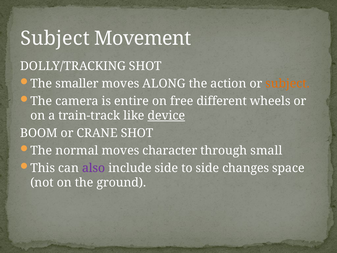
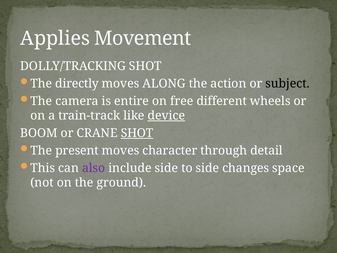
Subject at (55, 38): Subject -> Applies
smaller: smaller -> directly
subject at (288, 83) colour: orange -> black
SHOT at (137, 133) underline: none -> present
normal: normal -> present
small: small -> detail
